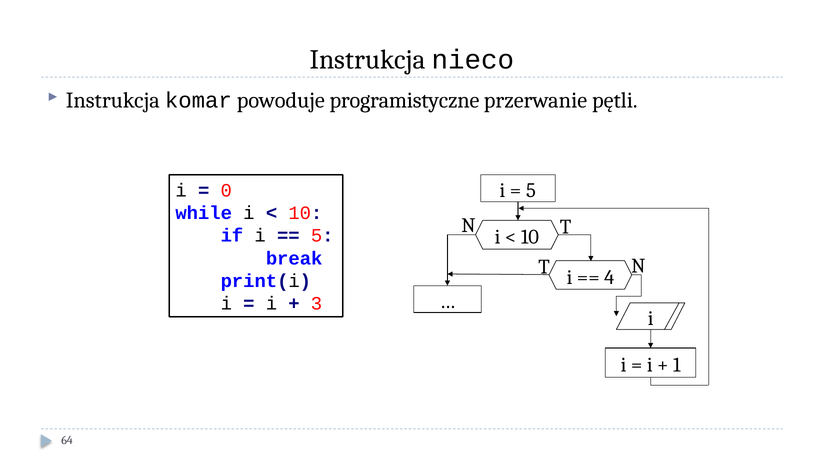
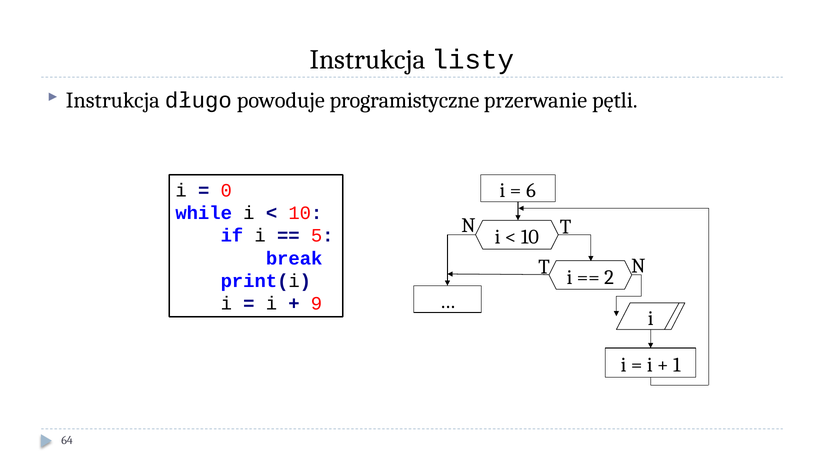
nieco: nieco -> listy
komar: komar -> długo
5 at (531, 191): 5 -> 6
4: 4 -> 2
3: 3 -> 9
